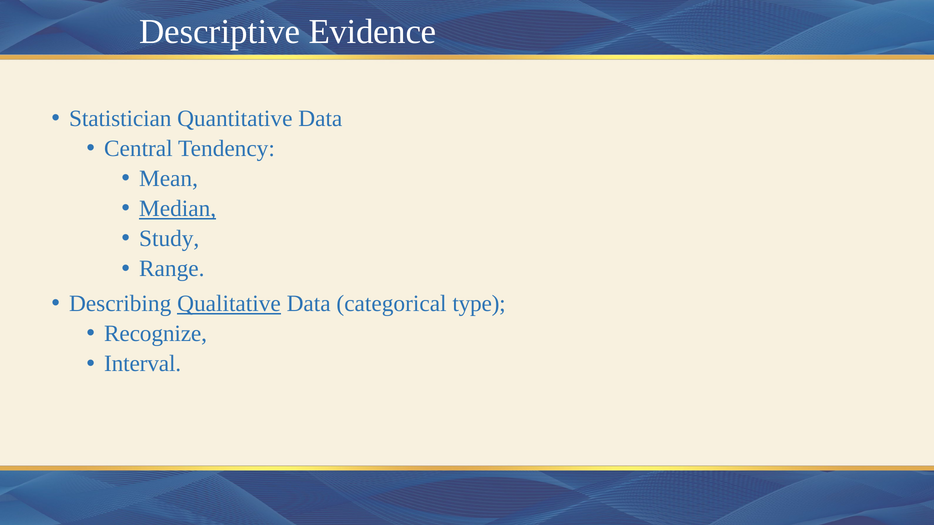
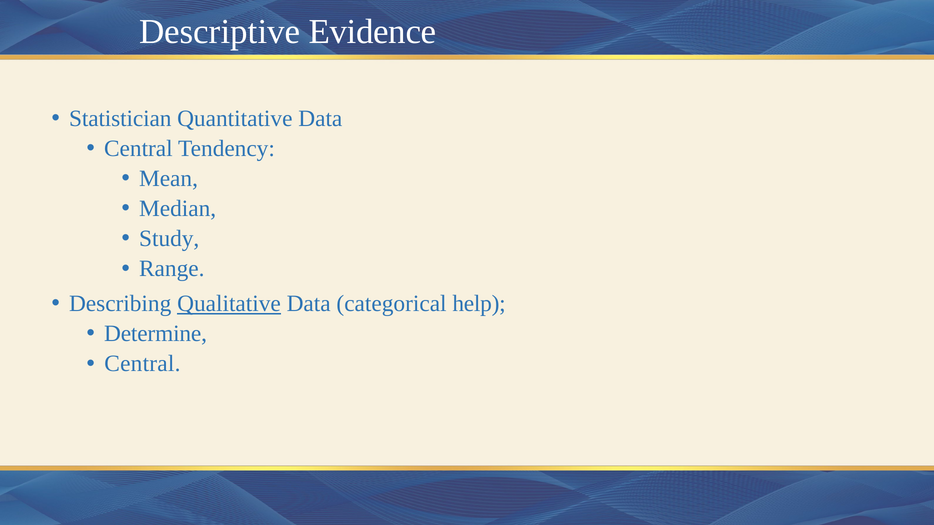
Median underline: present -> none
type: type -> help
Recognize: Recognize -> Determine
Interval at (143, 364): Interval -> Central
